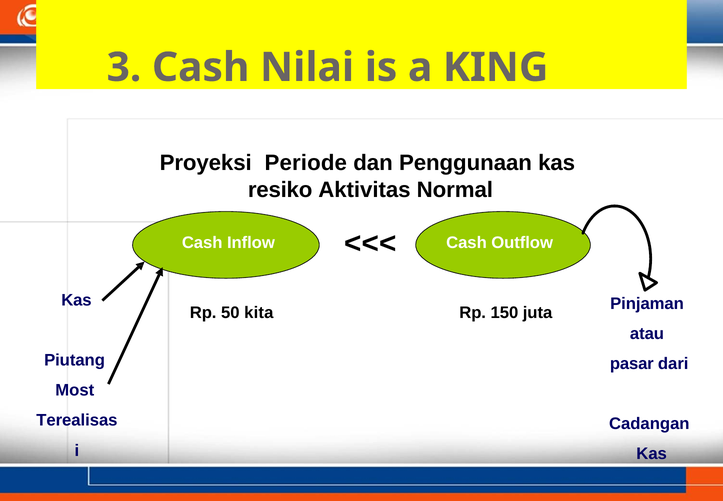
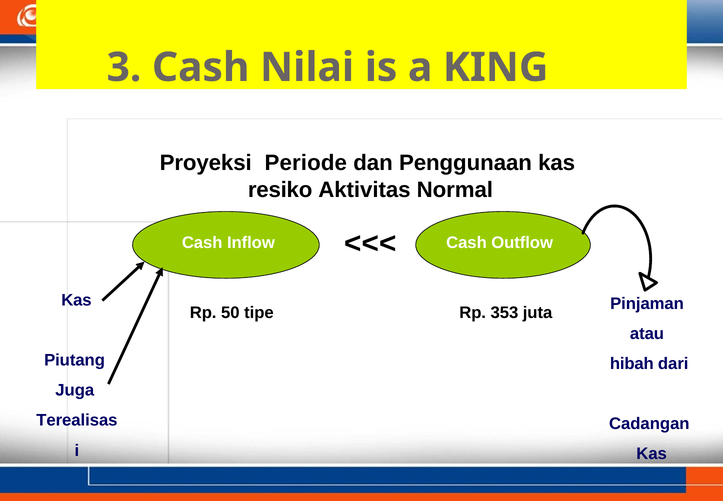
kita: kita -> tipe
150: 150 -> 353
pasar: pasar -> hibah
Most: Most -> Juga
